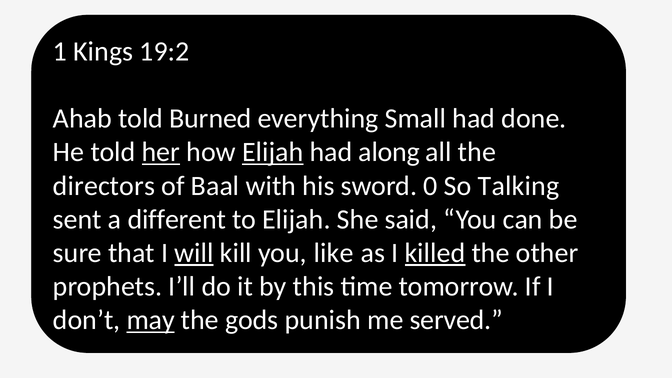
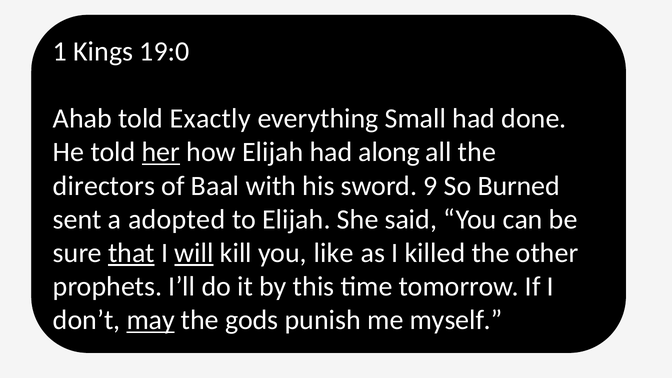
19:2: 19:2 -> 19:0
Burned: Burned -> Exactly
Elijah at (273, 152) underline: present -> none
0: 0 -> 9
Talking: Talking -> Burned
different: different -> adopted
that underline: none -> present
killed underline: present -> none
served: served -> myself
